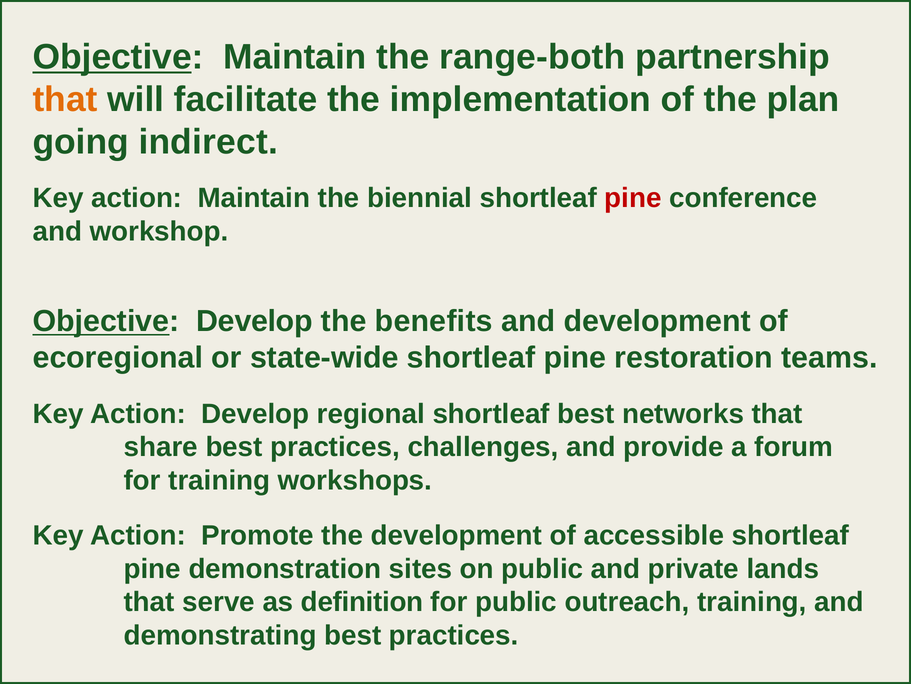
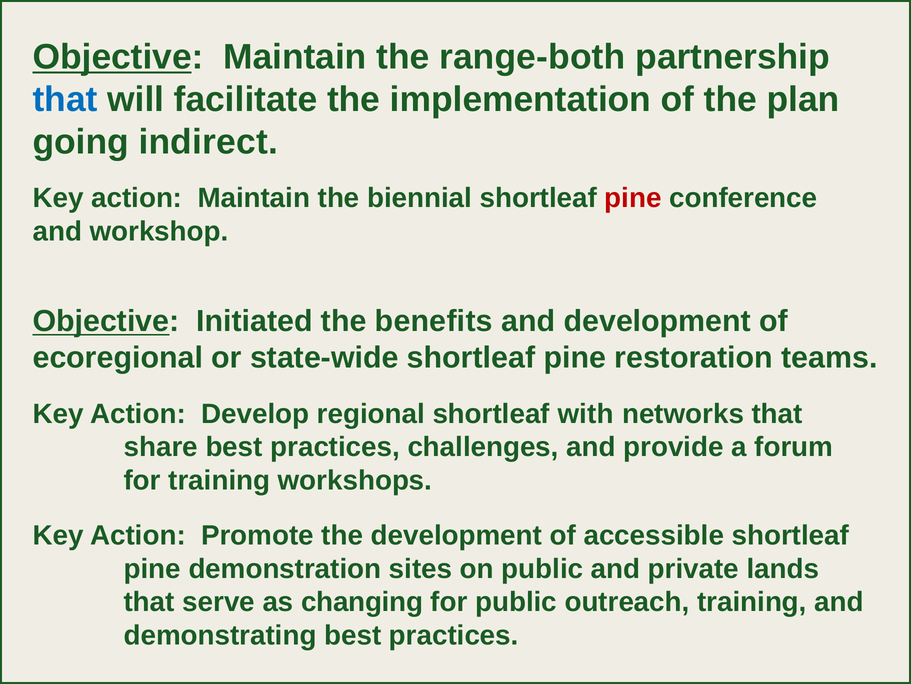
that at (65, 100) colour: orange -> blue
Objective Develop: Develop -> Initiated
shortleaf best: best -> with
definition: definition -> changing
